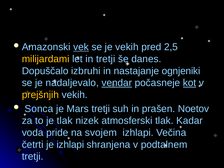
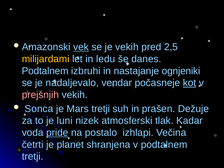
in tretji: tretji -> ledu
Dopuščalo at (45, 71): Dopuščalo -> Podtalnem
vendar underline: present -> none
prejšnjih colour: yellow -> pink
Noetov: Noetov -> Dežuje
je tlak: tlak -> luni
pride underline: none -> present
svojem: svojem -> postalo
je izhlapi: izhlapi -> planet
